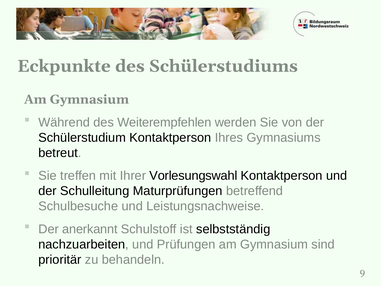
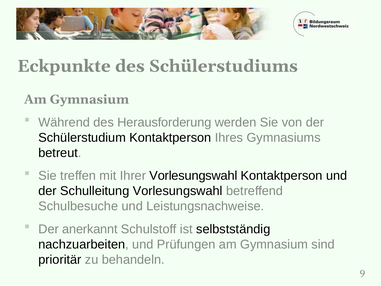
Weiterempfehlen: Weiterempfehlen -> Herausforderung
Schulleitung Maturprüfungen: Maturprüfungen -> Vorlesungswahl
